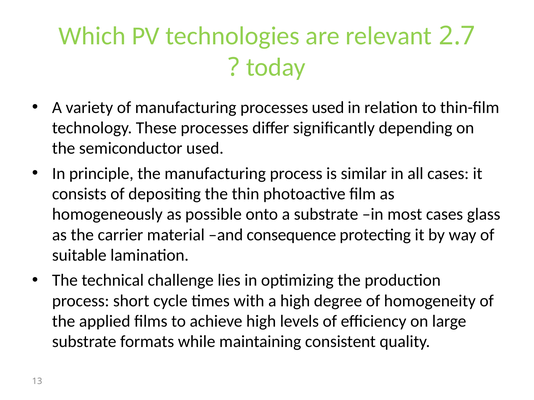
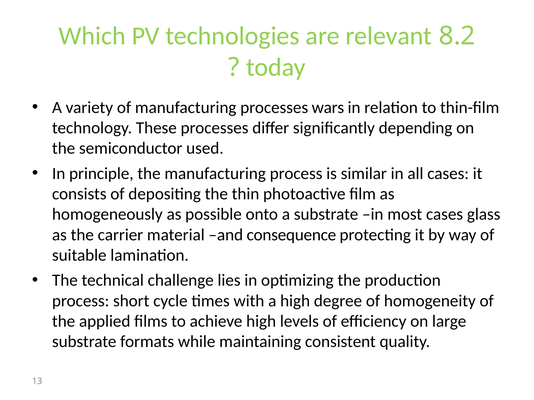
2.7: 2.7 -> 8.2
processes used: used -> wars
